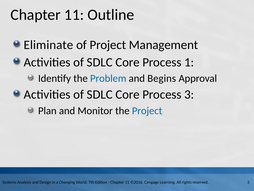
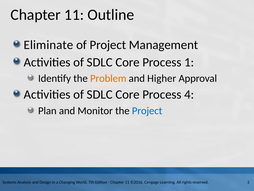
Problem colour: blue -> orange
Begins: Begins -> Higher
Process 3: 3 -> 4
